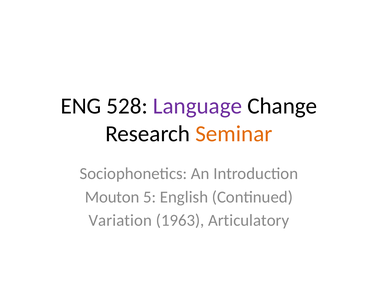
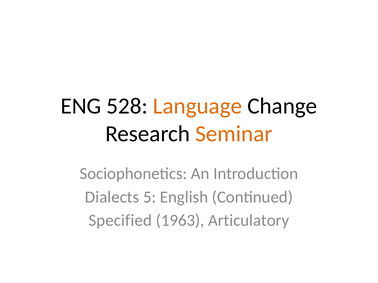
Language colour: purple -> orange
Mouton: Mouton -> Dialects
Variation: Variation -> Specified
